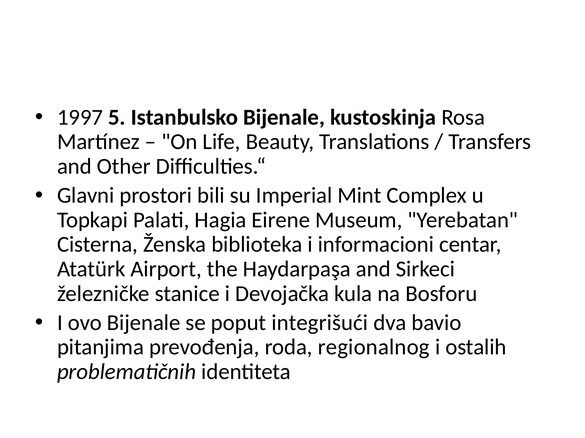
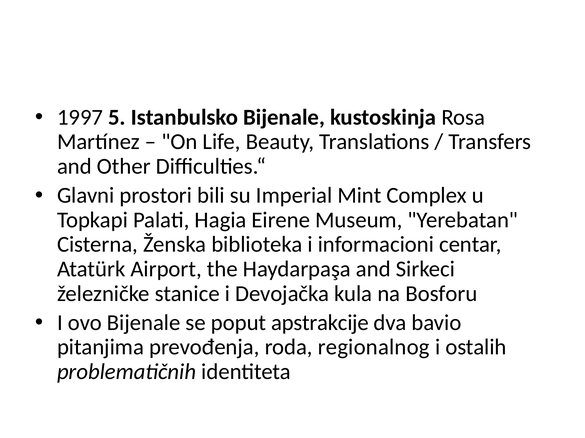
integrišući: integrišući -> apstrakcije
